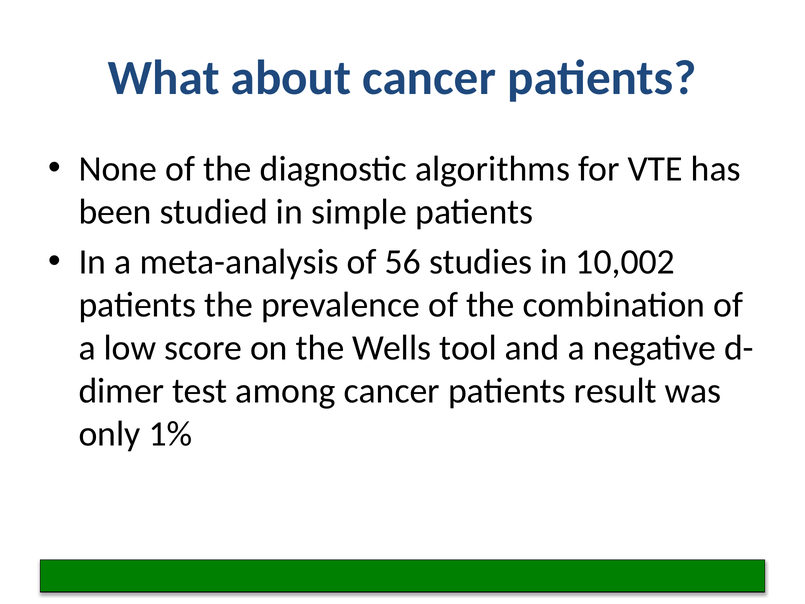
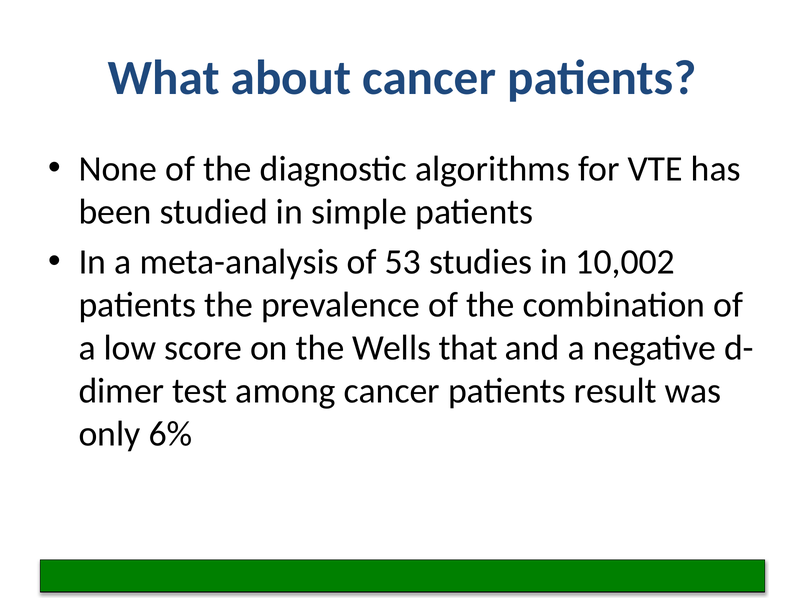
56: 56 -> 53
tool: tool -> that
1%: 1% -> 6%
